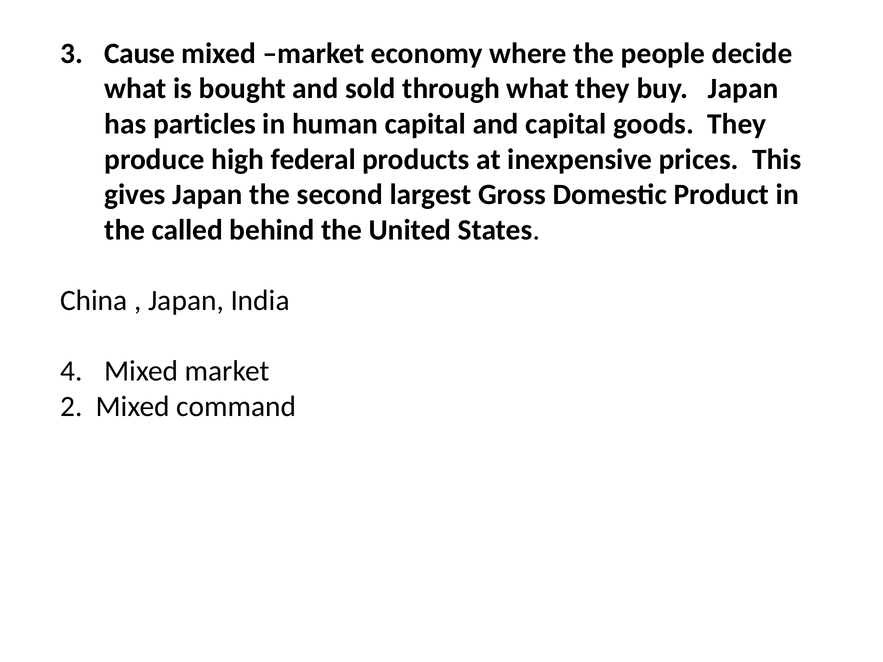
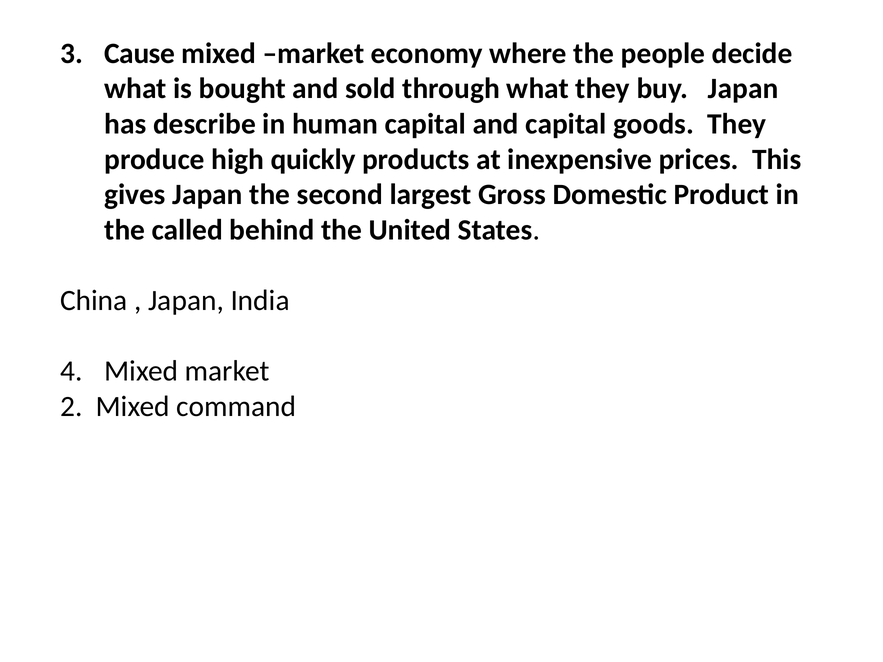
particles: particles -> describe
federal: federal -> quickly
